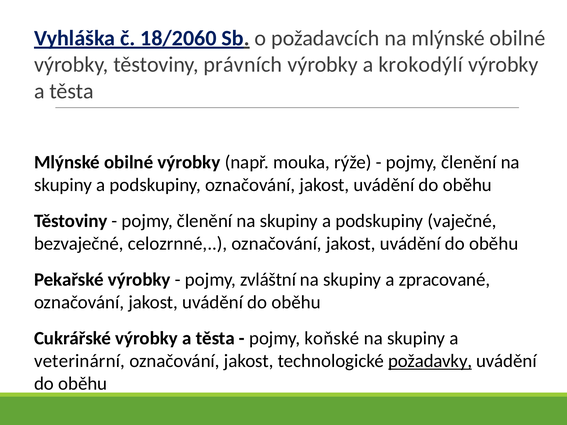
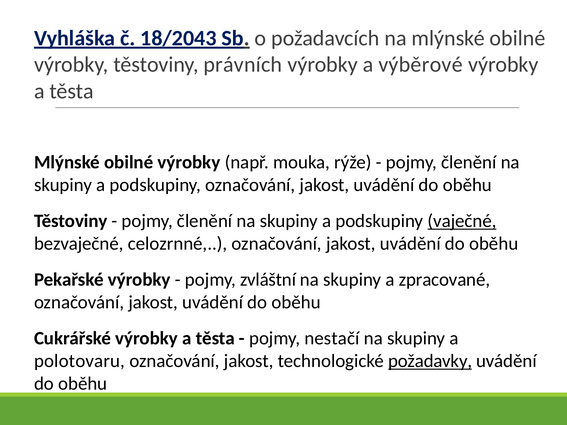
18/2060: 18/2060 -> 18/2043
krokodýlí: krokodýlí -> výběrové
vaječné underline: none -> present
koňské: koňské -> nestačí
veterinární: veterinární -> polotovaru
